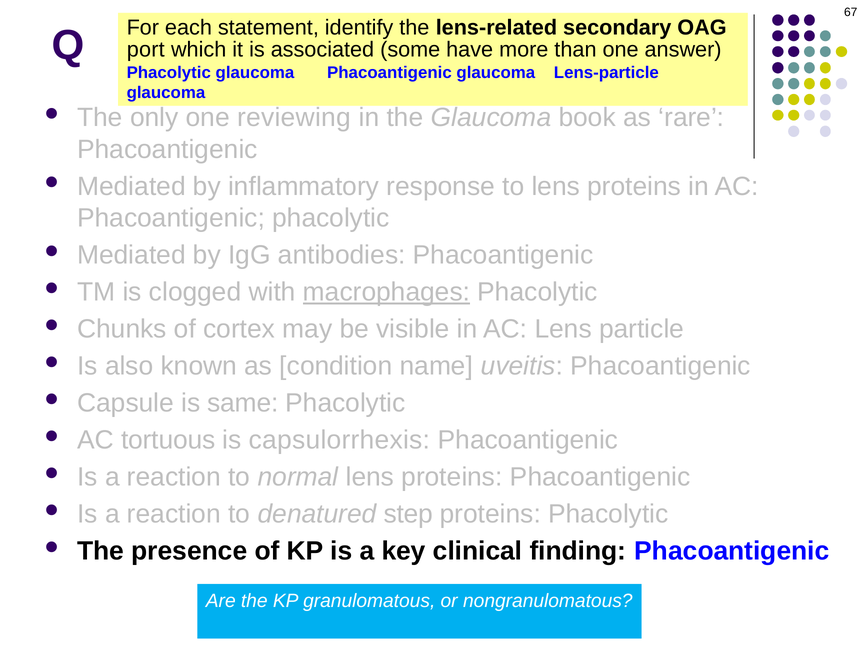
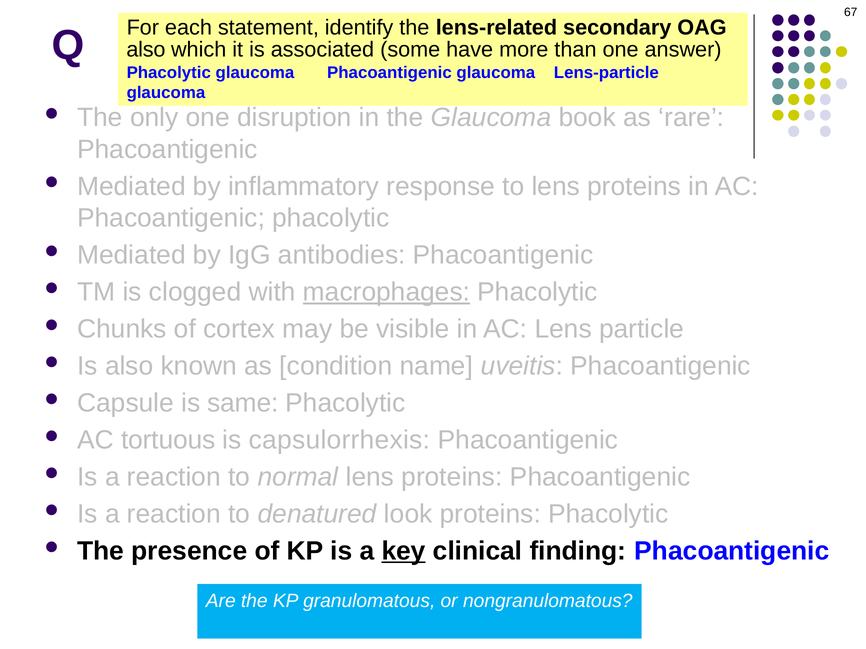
port at (146, 50): port -> also
reviewing: reviewing -> disruption
step: step -> look
key underline: none -> present
